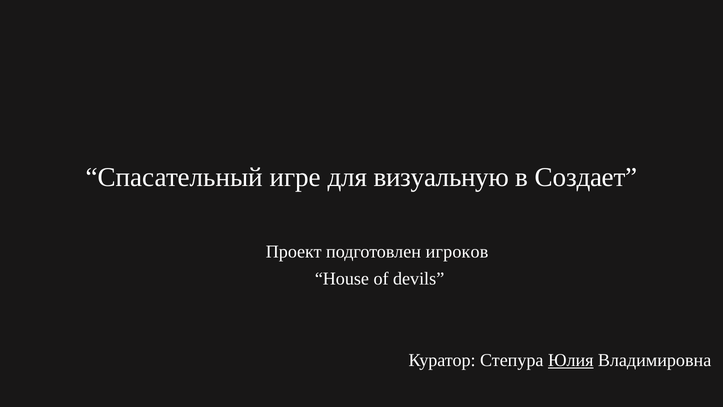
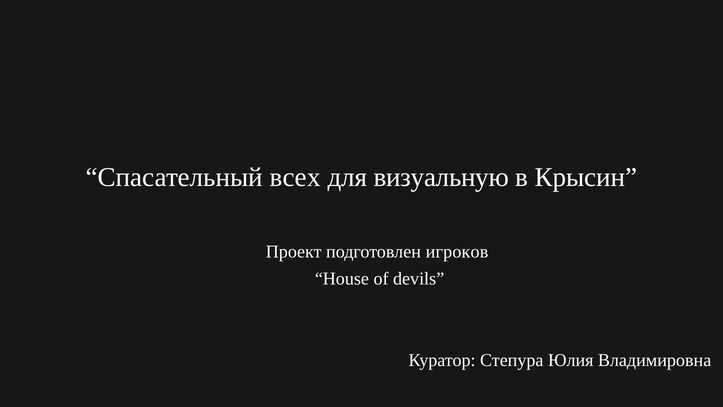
игре: игре -> всех
Создает: Создает -> Крысин
Юлия underline: present -> none
